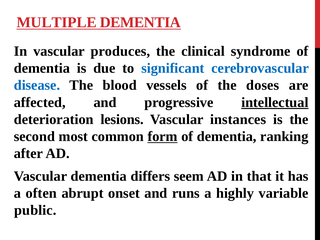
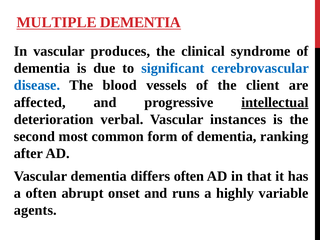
doses: doses -> client
lesions: lesions -> verbal
form underline: present -> none
differs seem: seem -> often
public: public -> agents
